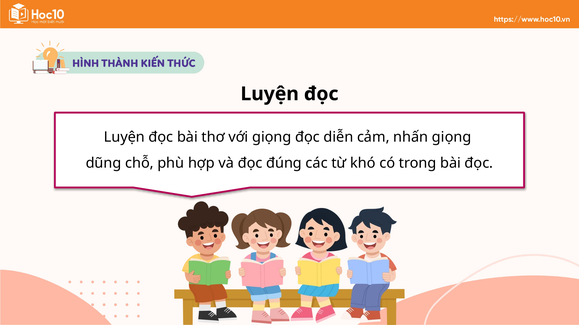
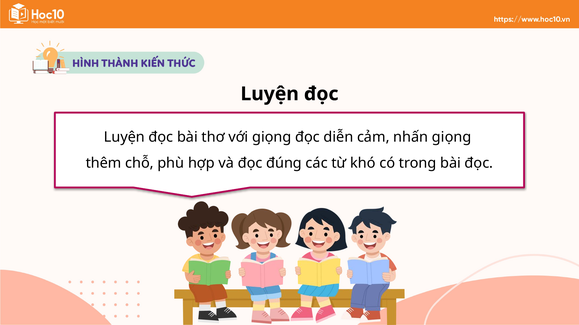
dũng: dũng -> thêm
